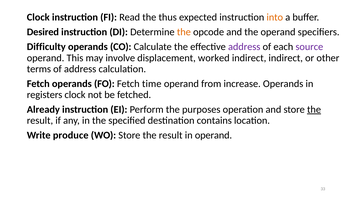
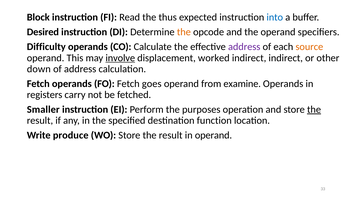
Clock at (38, 17): Clock -> Block
into colour: orange -> blue
source colour: purple -> orange
involve underline: none -> present
terms: terms -> down
time: time -> goes
increase: increase -> examine
registers clock: clock -> carry
Already: Already -> Smaller
contains: contains -> function
